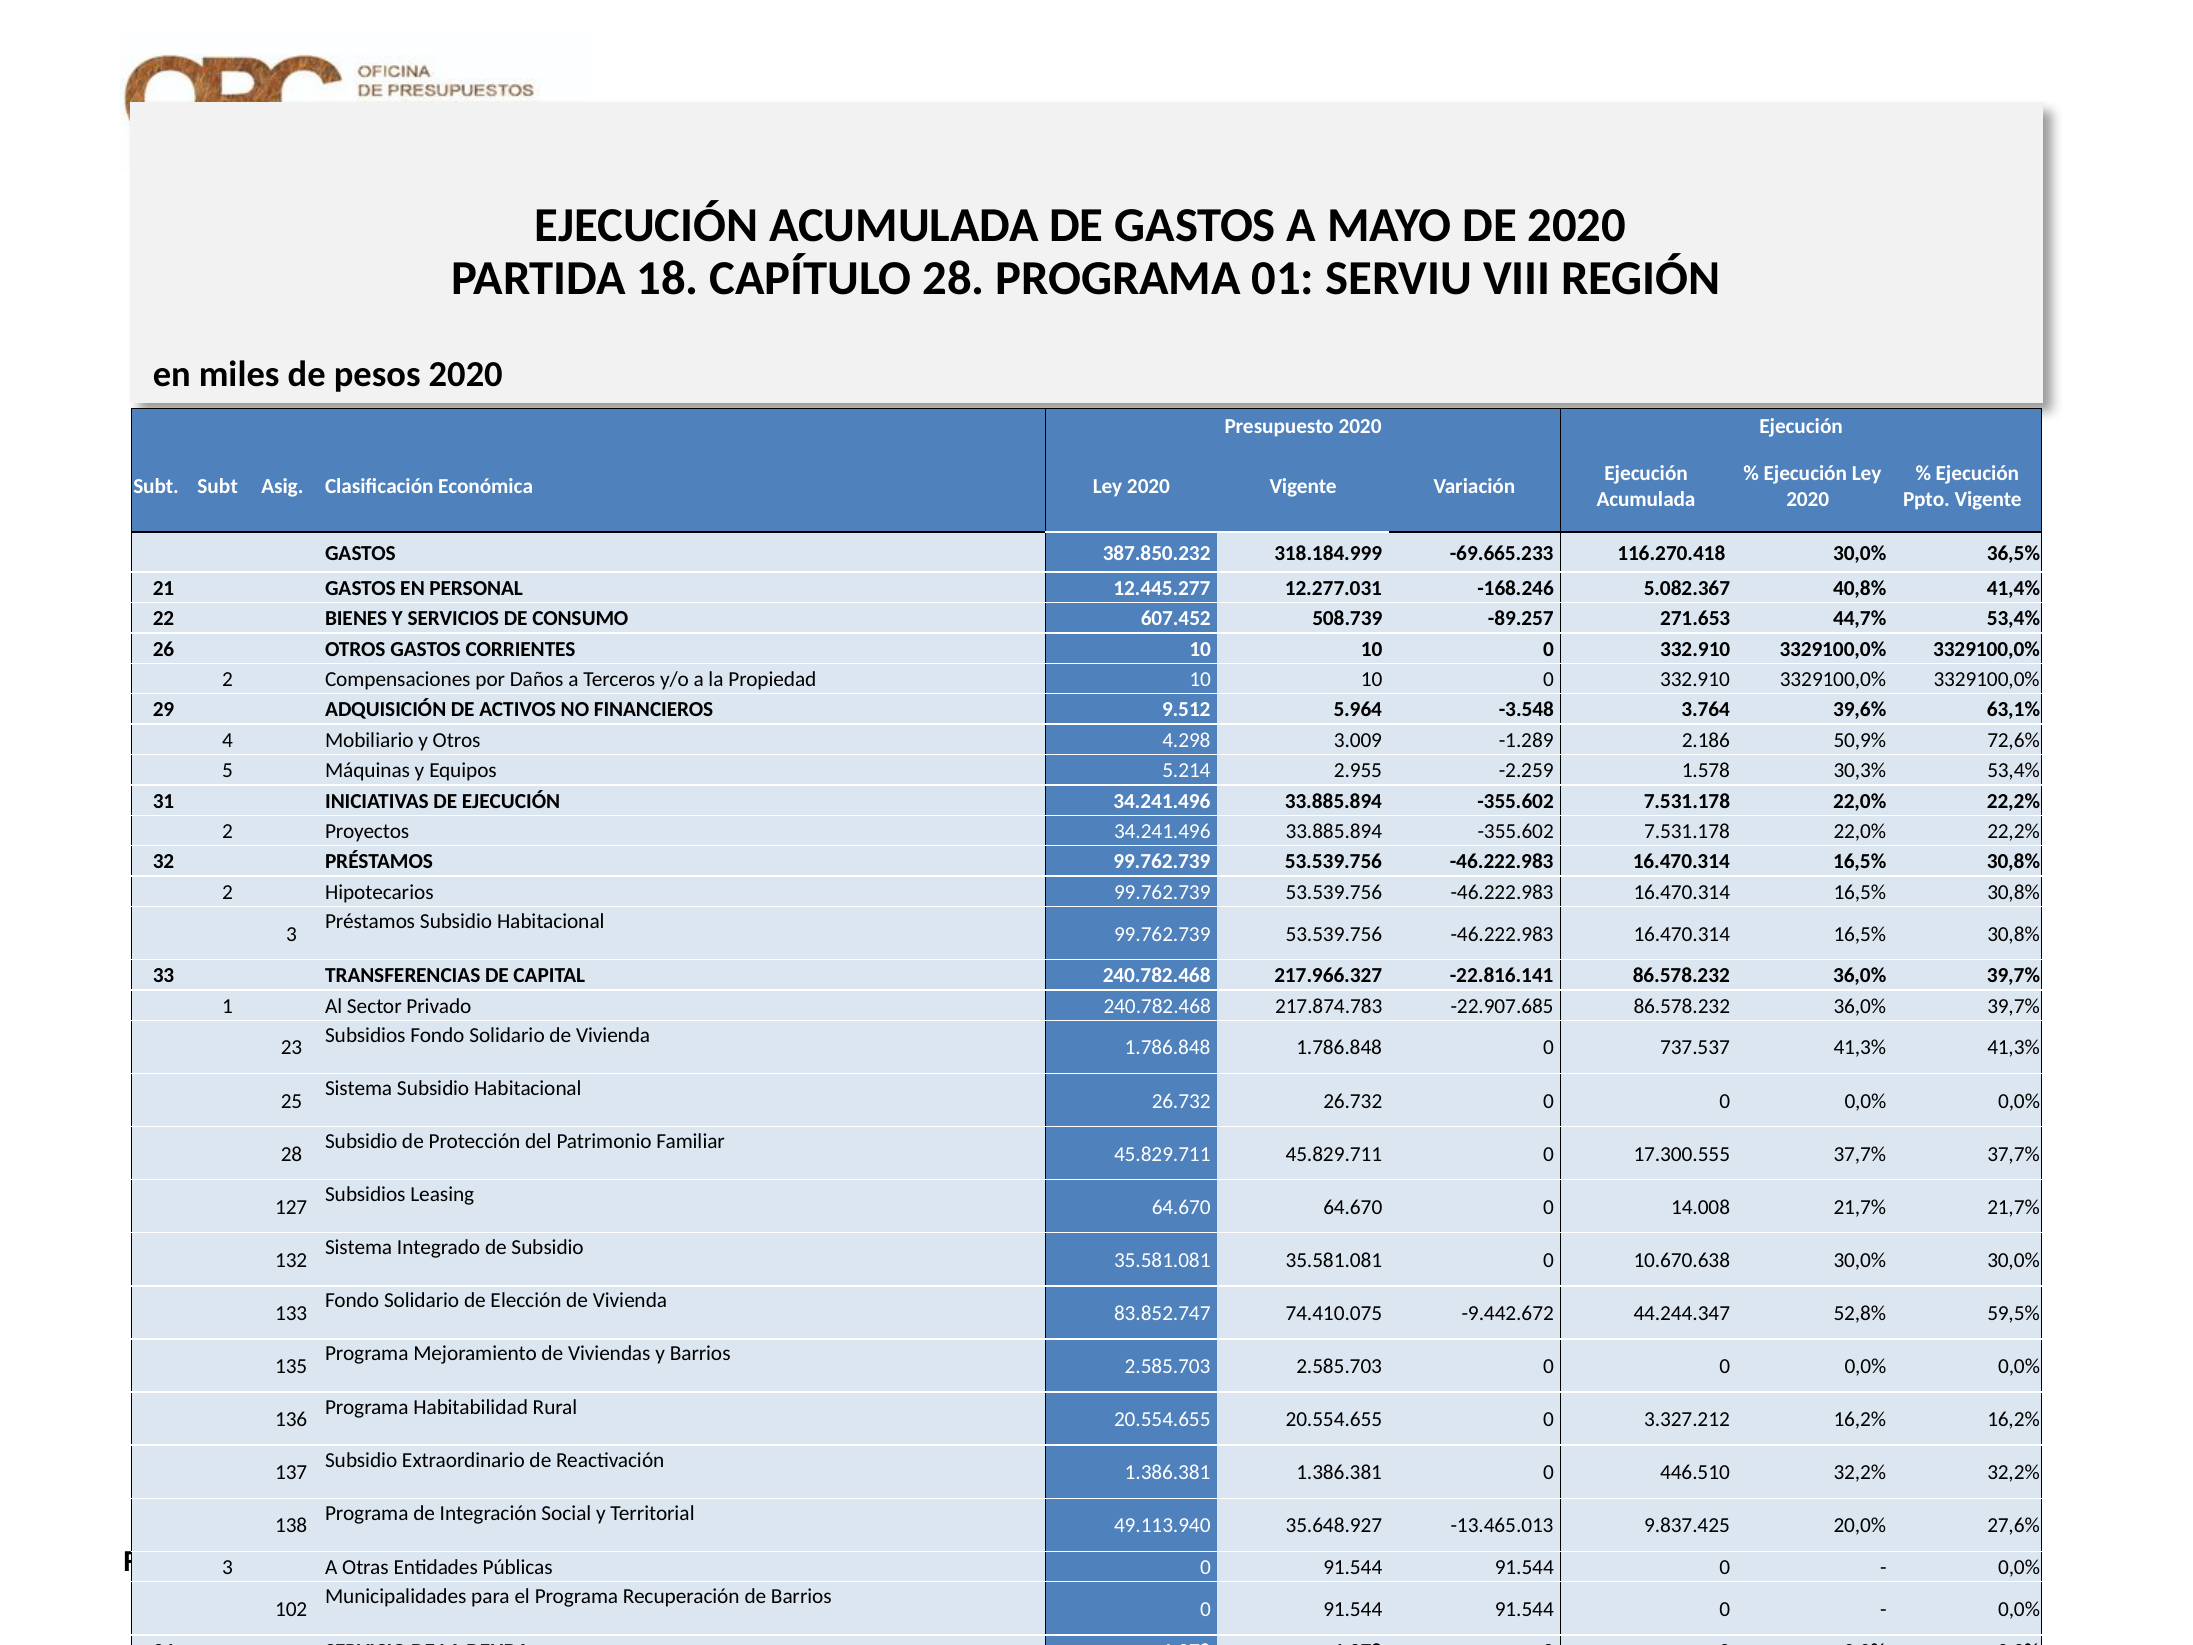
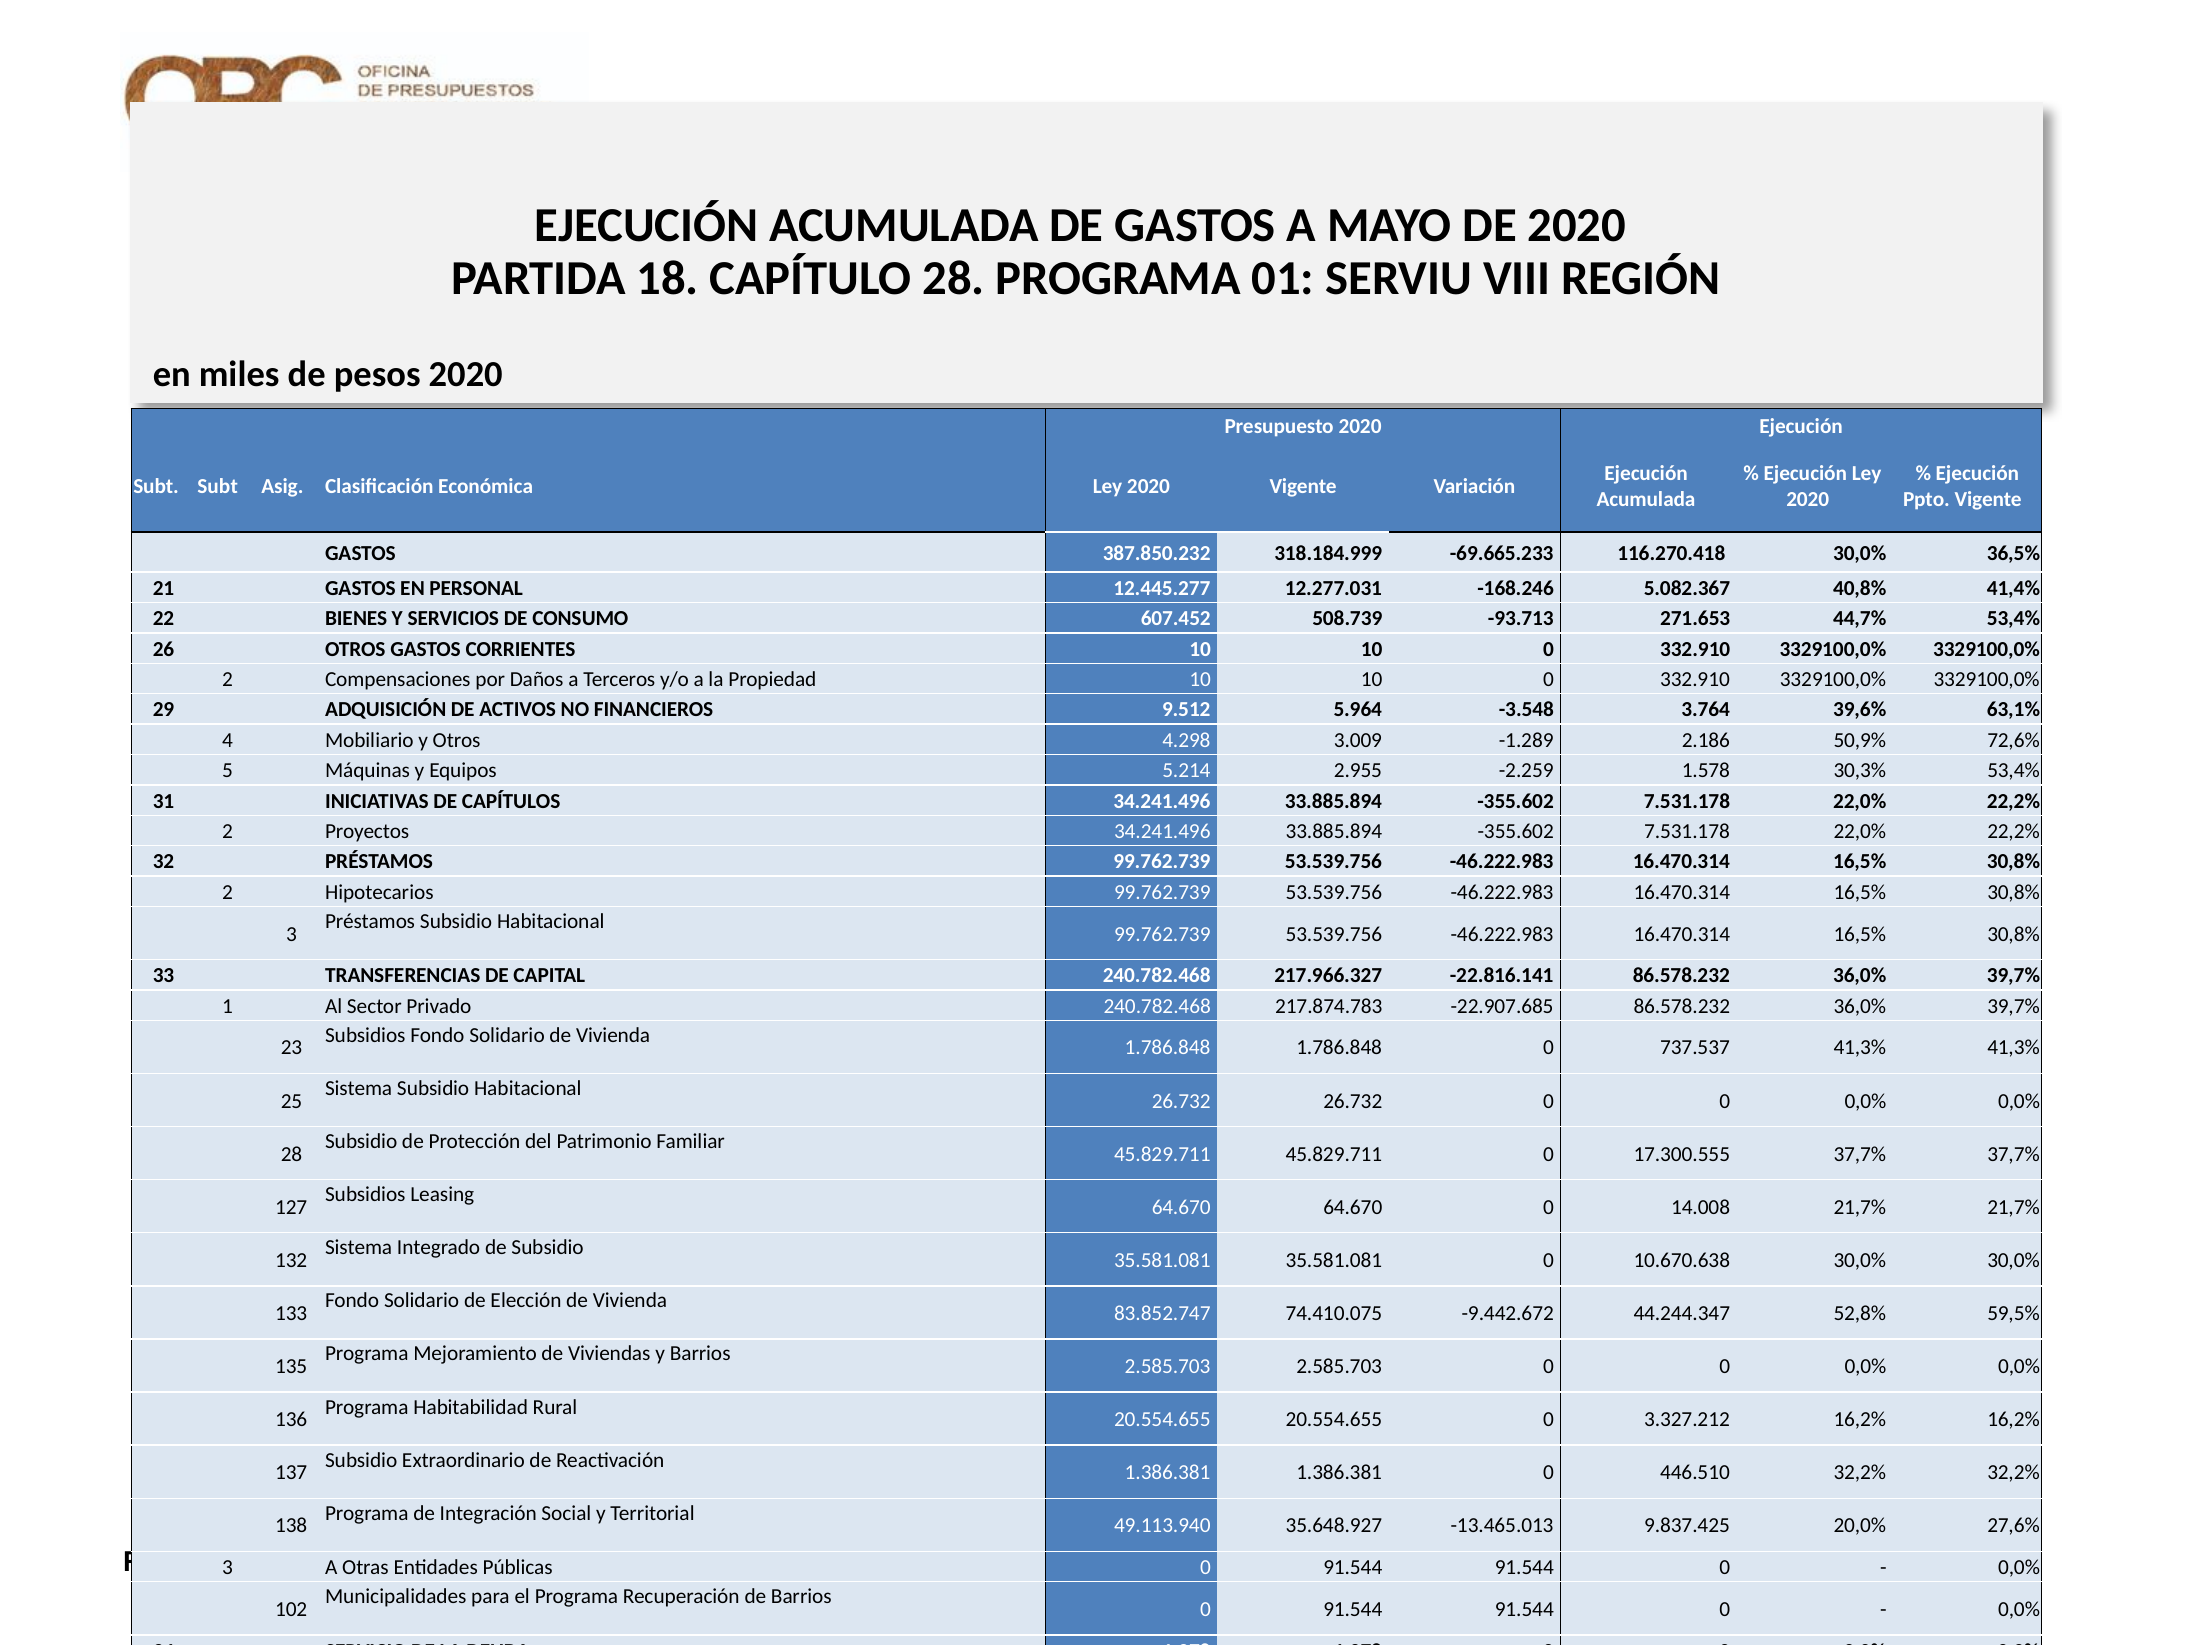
-89.257: -89.257 -> -93.713
INICIATIVAS DE EJECUCIÓN: EJECUCIÓN -> CAPÍTULOS
